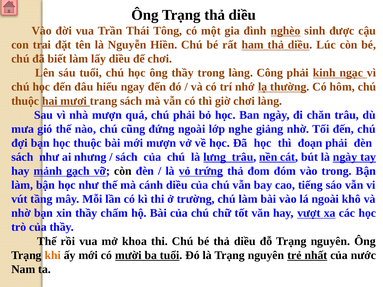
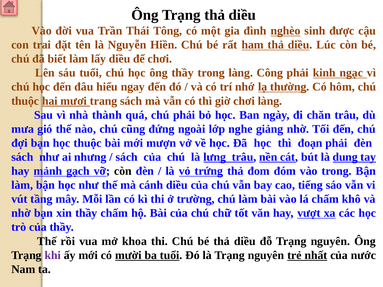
nhà mượn: mượn -> thành
là ngày: ngày -> dung
lá ngoài: ngoài -> chấm
khi colour: orange -> purple
